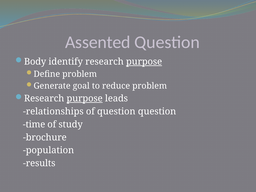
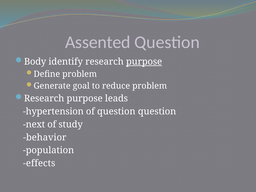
purpose at (85, 99) underline: present -> none
relationships: relationships -> hypertension
time: time -> next
brochure: brochure -> behavior
results: results -> effects
